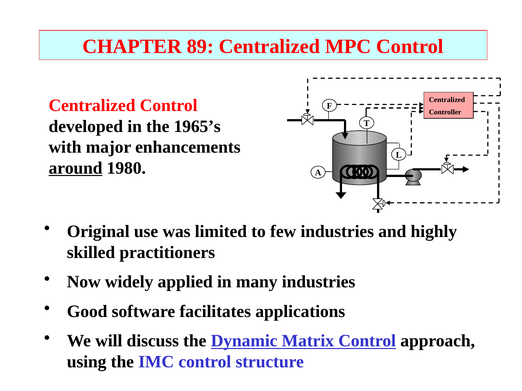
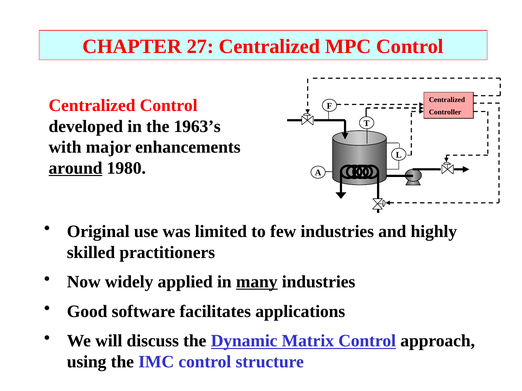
89: 89 -> 27
1965’s: 1965’s -> 1963’s
many underline: none -> present
